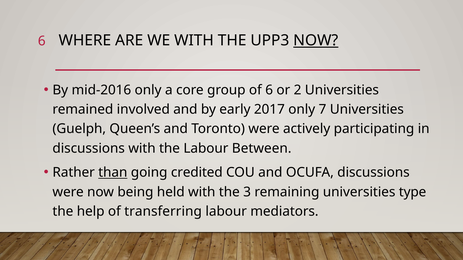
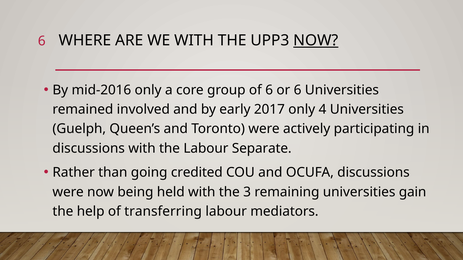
or 2: 2 -> 6
7: 7 -> 4
Between: Between -> Separate
than underline: present -> none
type: type -> gain
